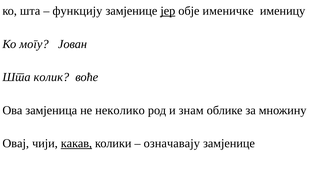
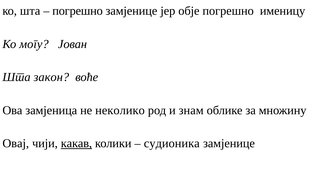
функцију at (77, 11): функцију -> погрешно
јер underline: present -> none
обје именичке: именичке -> погрешно
колик: колик -> закон
означавају: означавају -> судионика
